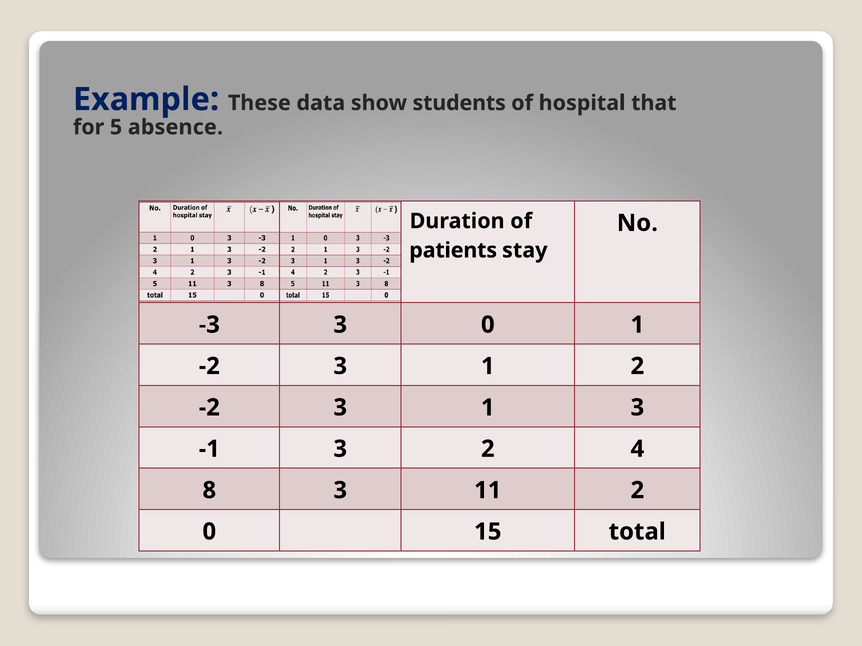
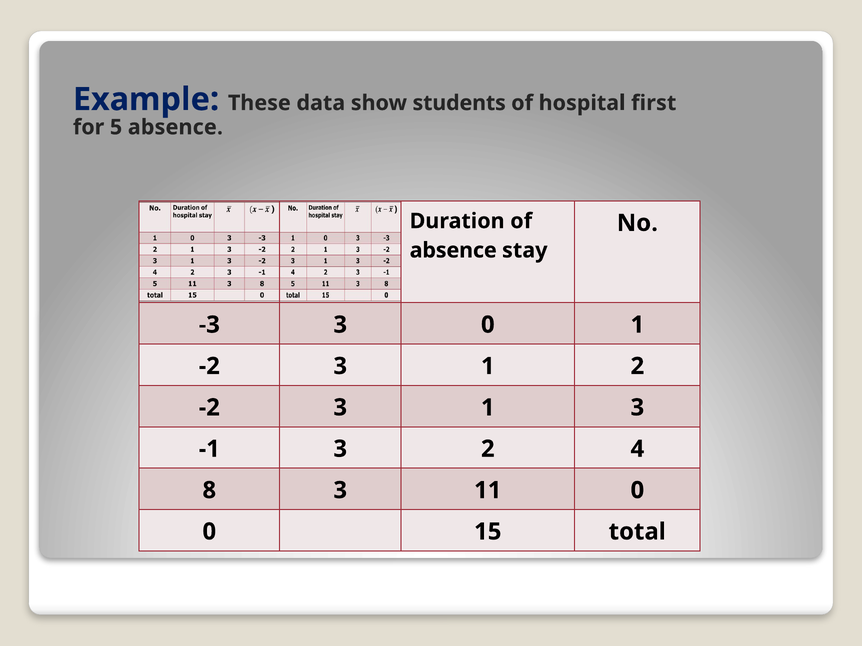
that: that -> first
patients at (453, 251): patients -> absence
2 at (637, 491): 2 -> 0
